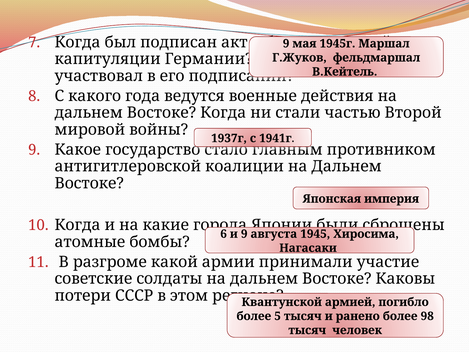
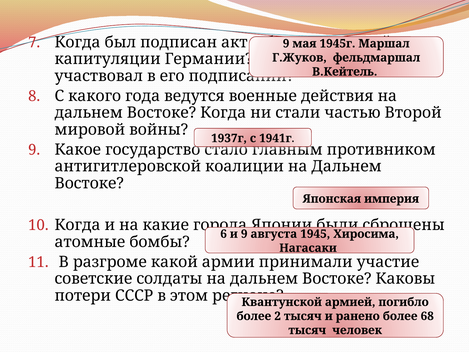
5: 5 -> 2
98: 98 -> 68
